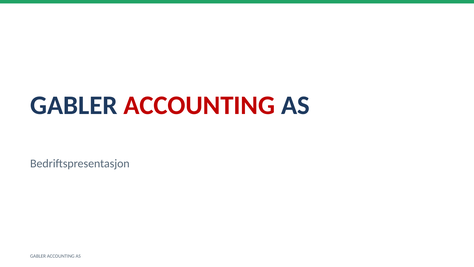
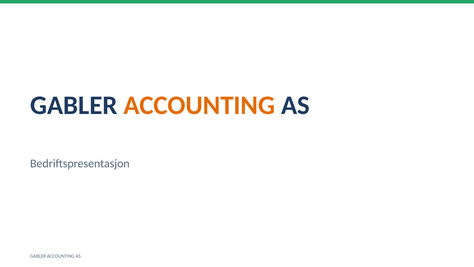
ACCOUNTING at (199, 105) colour: red -> orange
